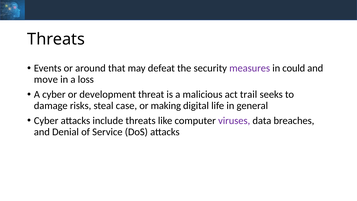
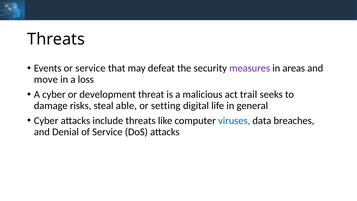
or around: around -> service
could: could -> areas
case: case -> able
making: making -> setting
viruses colour: purple -> blue
